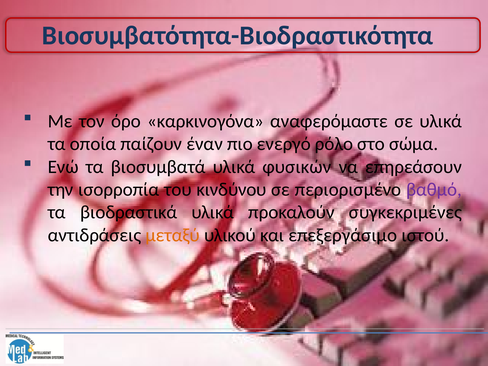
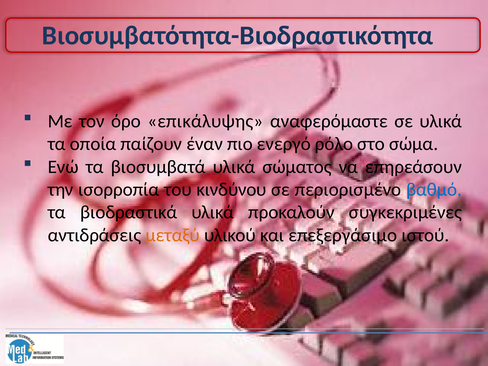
καρκινογόνα: καρκινογόνα -> επικάλυψης
φυσικών: φυσικών -> σώματος
βαθμό colour: purple -> blue
